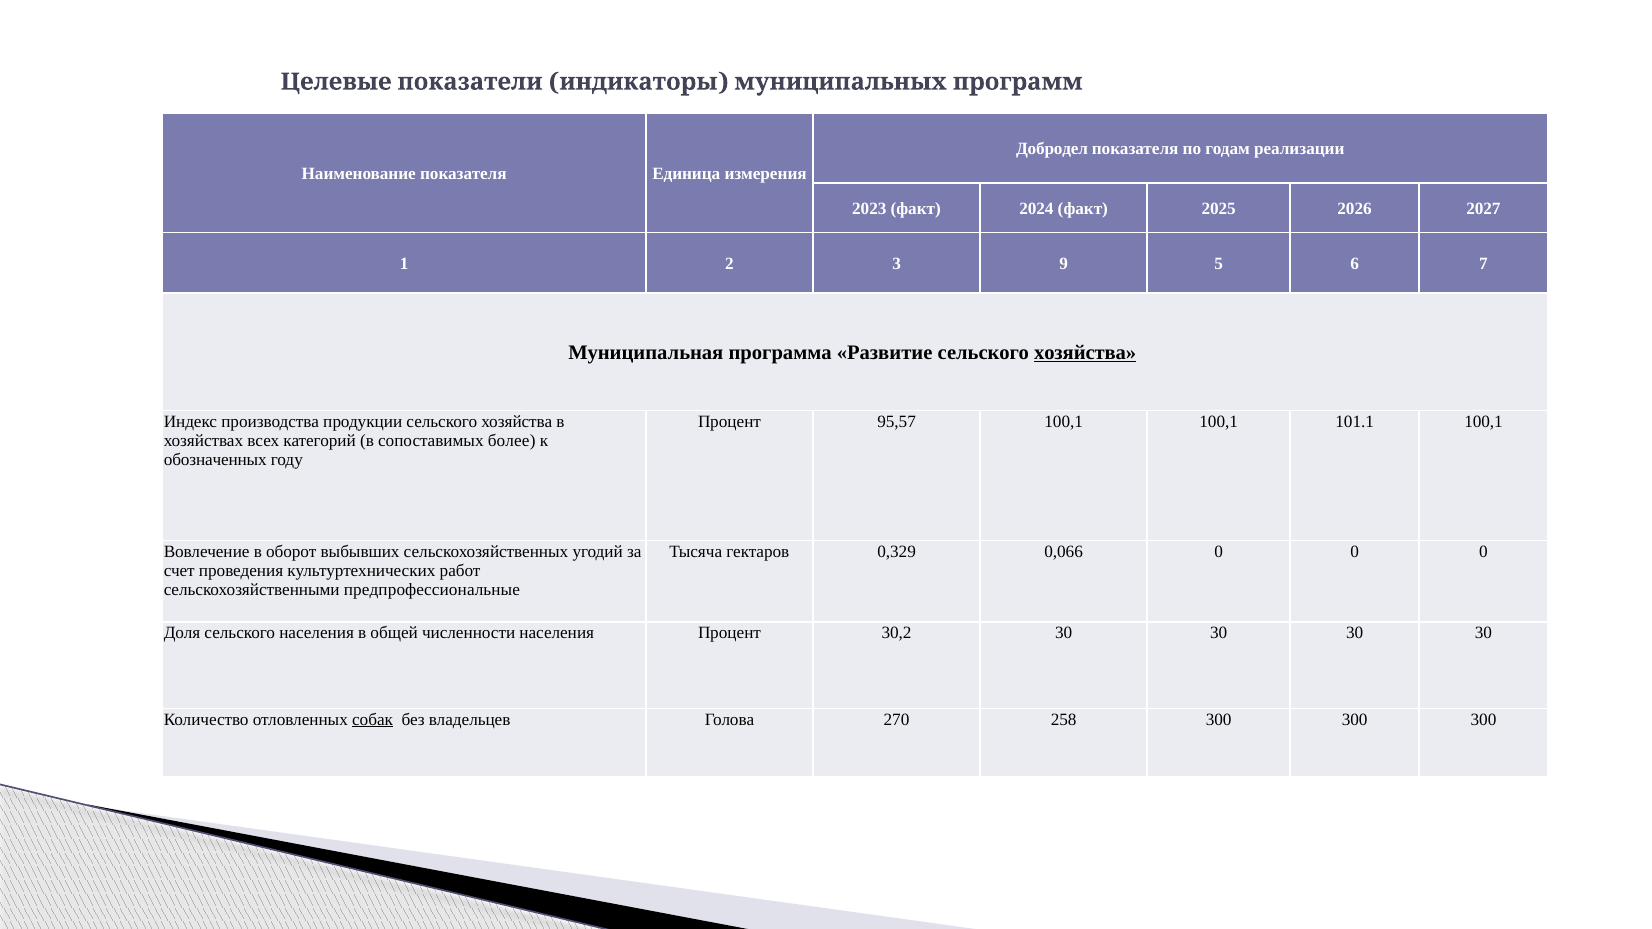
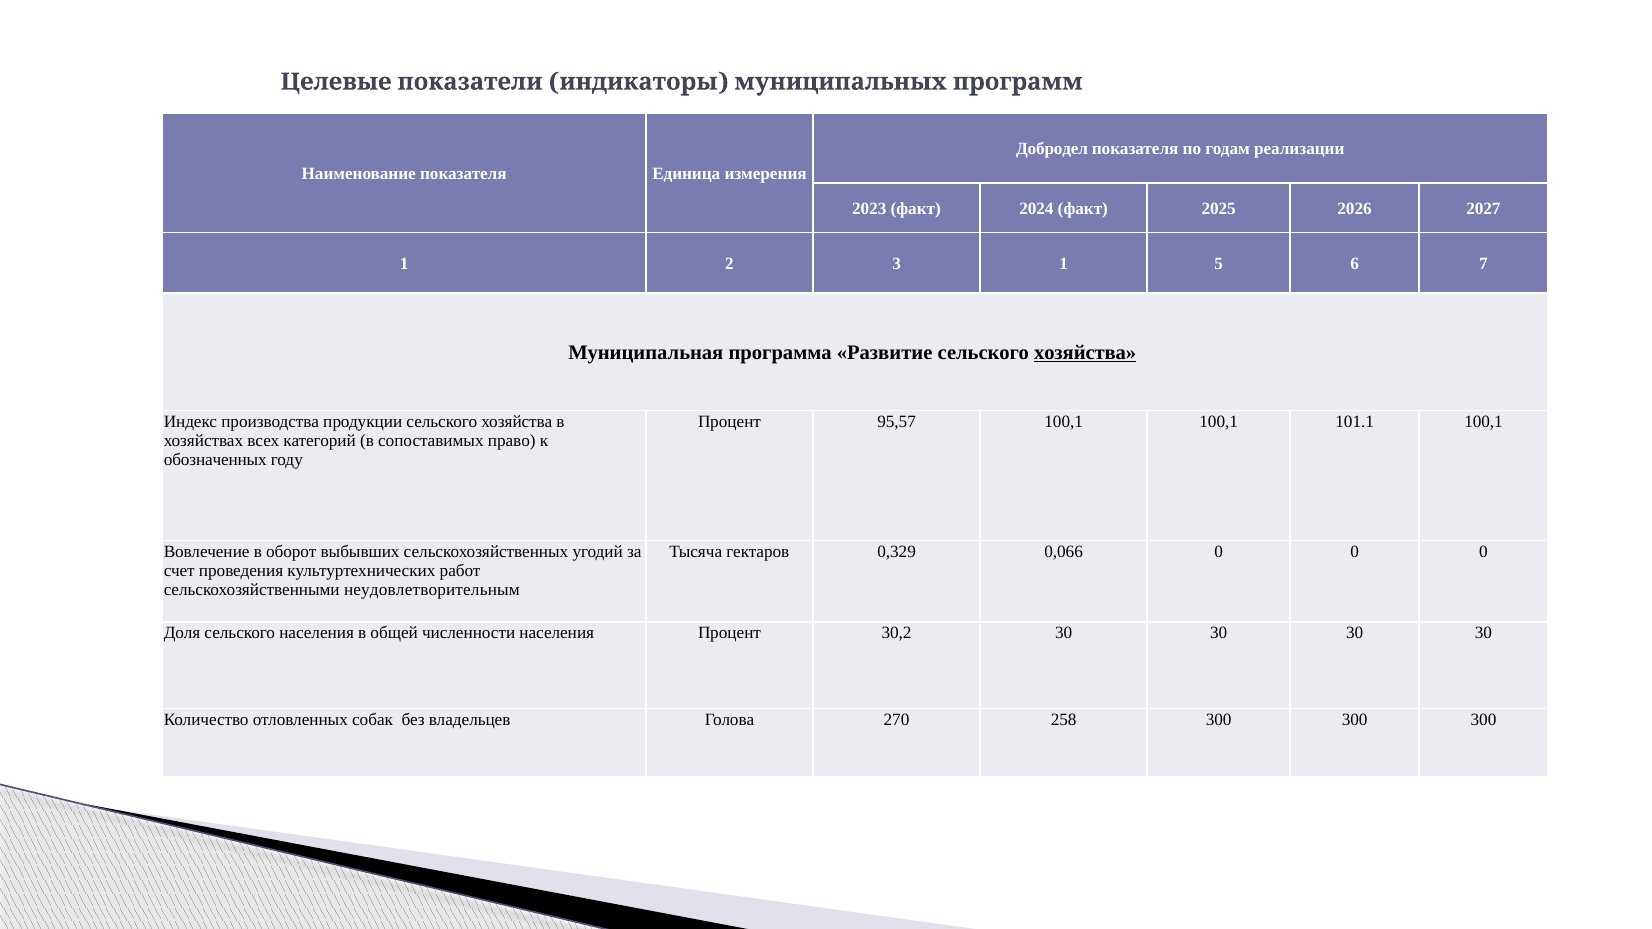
3 9: 9 -> 1
более: более -> право
предпрофессиональные: предпрофессиональные -> неудовлетворительным
собак underline: present -> none
